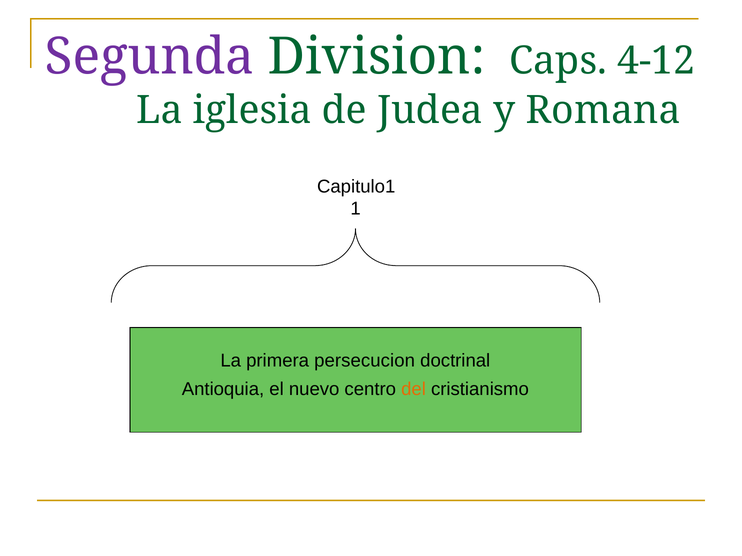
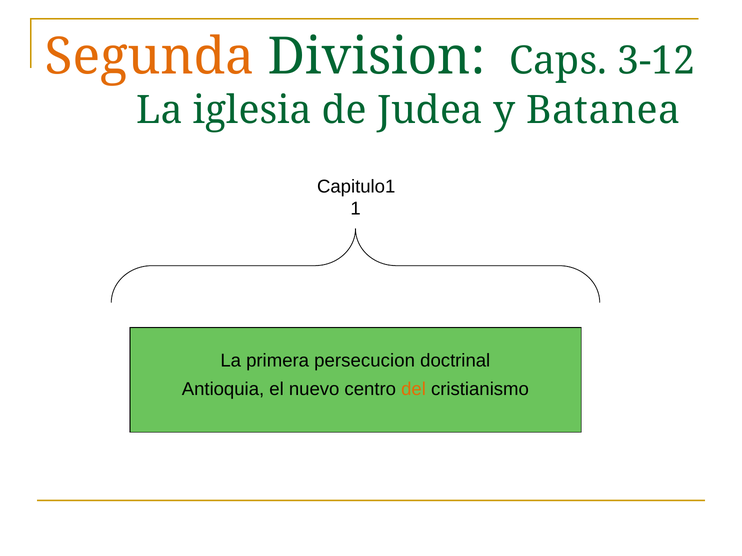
Segunda colour: purple -> orange
4-12: 4-12 -> 3-12
Romana: Romana -> Batanea
